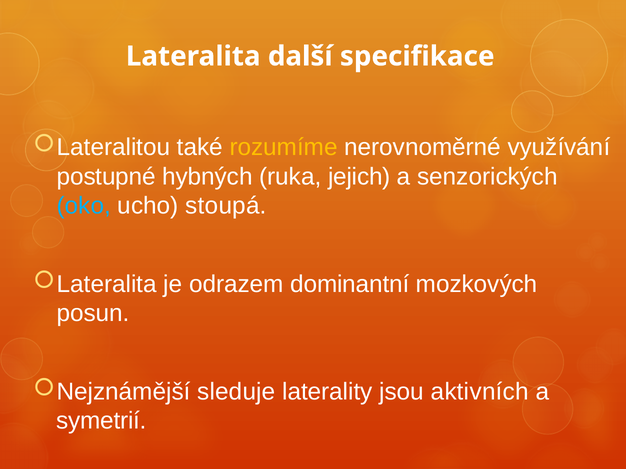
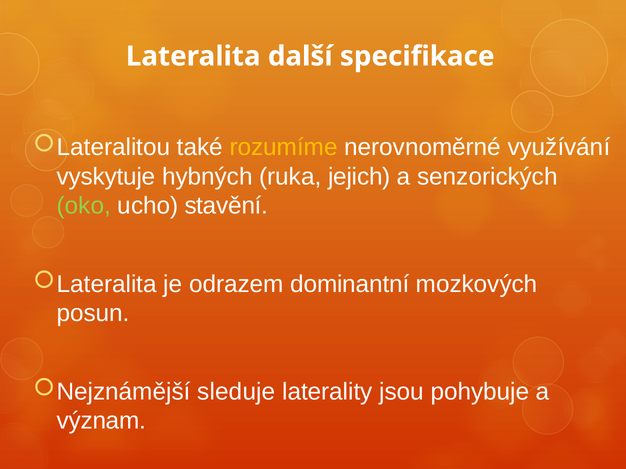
postupné: postupné -> vyskytuje
oko colour: light blue -> light green
stoupá: stoupá -> stavění
aktivních: aktivních -> pohybuje
symetrií: symetrií -> význam
